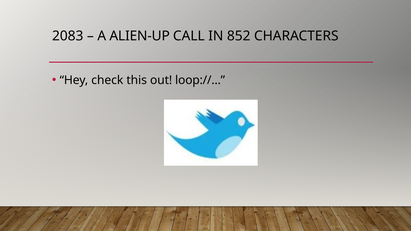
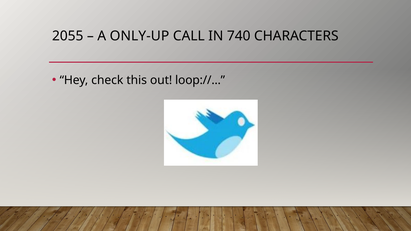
2083: 2083 -> 2055
ALIEN-UP: ALIEN-UP -> ONLY-UP
852: 852 -> 740
